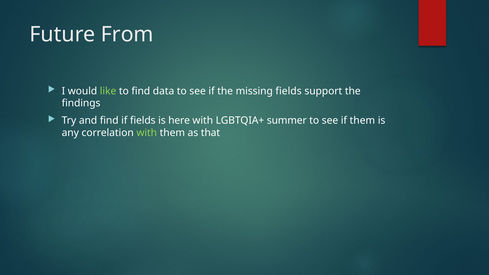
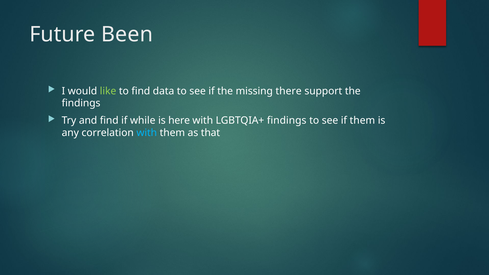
From: From -> Been
missing fields: fields -> there
if fields: fields -> while
LGBTQIA+ summer: summer -> findings
with at (147, 133) colour: light green -> light blue
